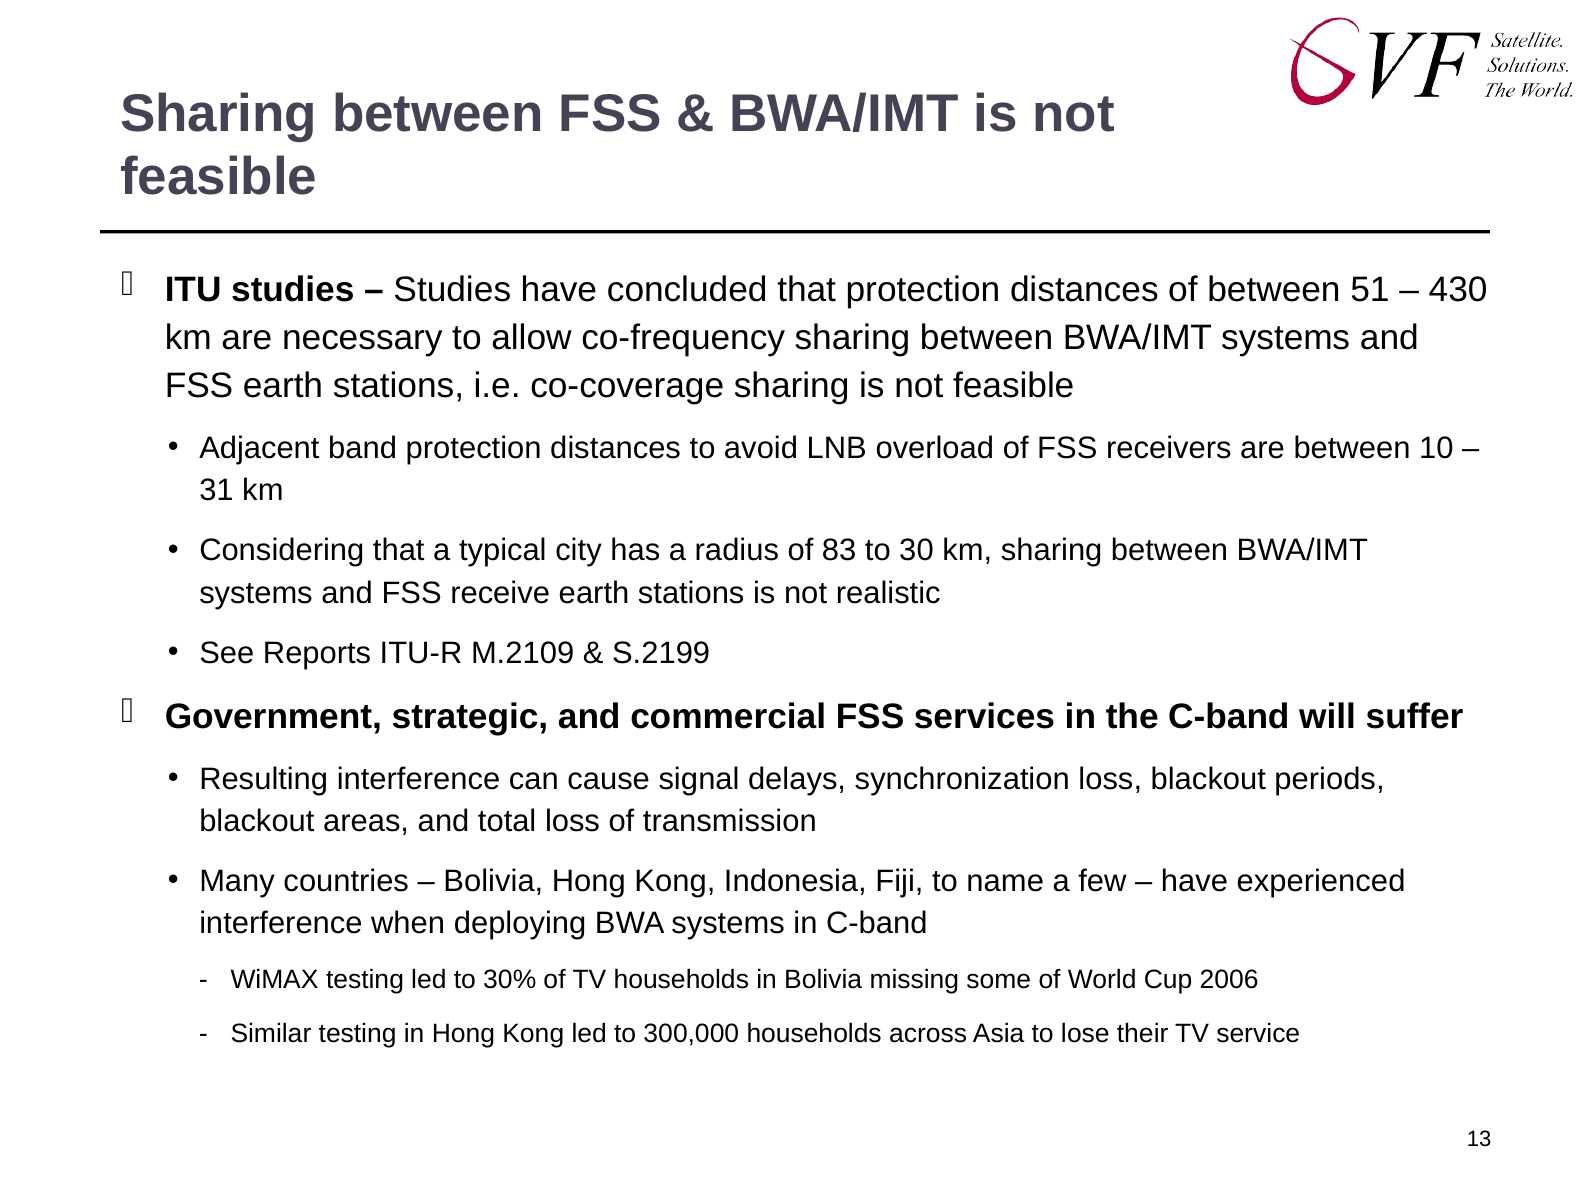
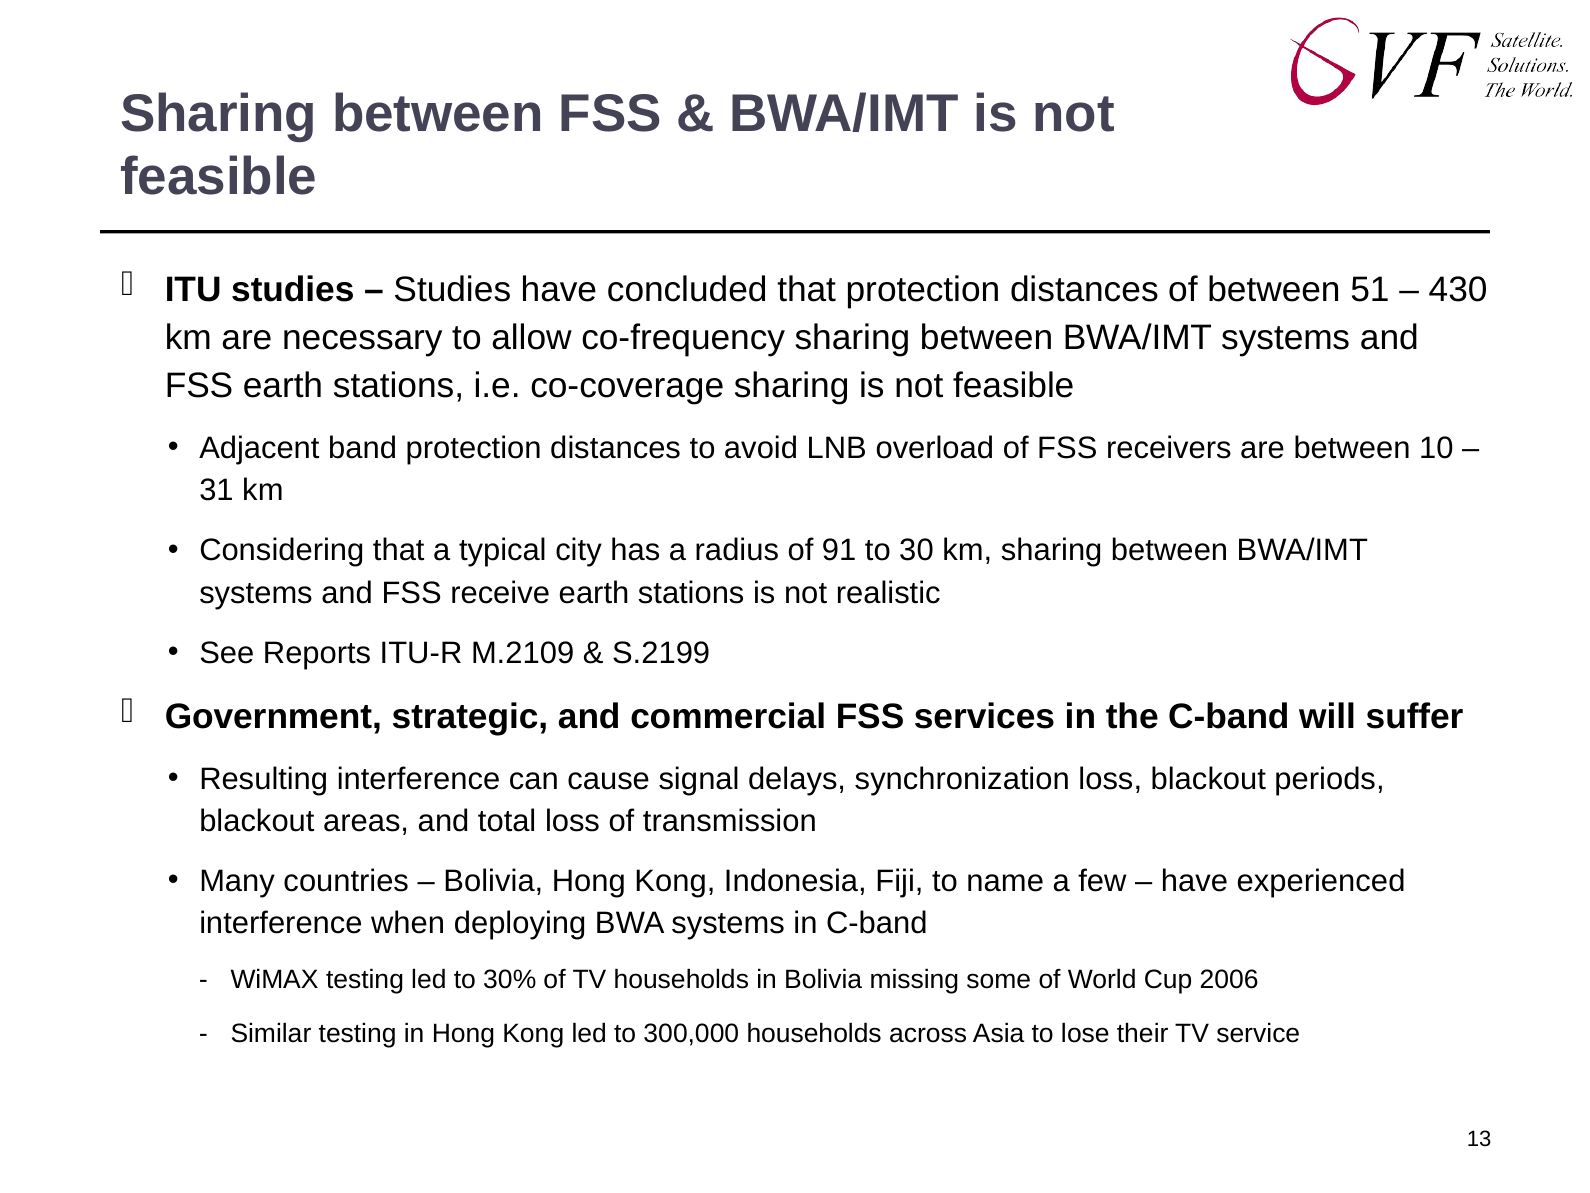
83: 83 -> 91
